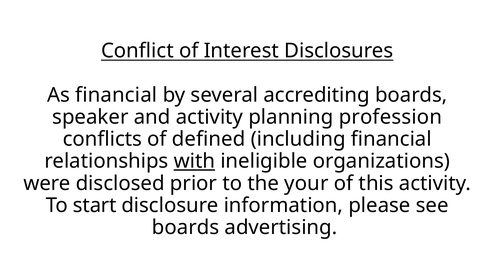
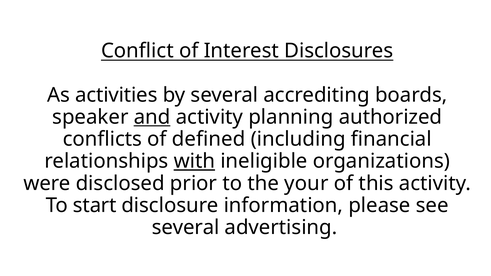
As financial: financial -> activities
and underline: none -> present
profession: profession -> authorized
boards at (186, 228): boards -> several
